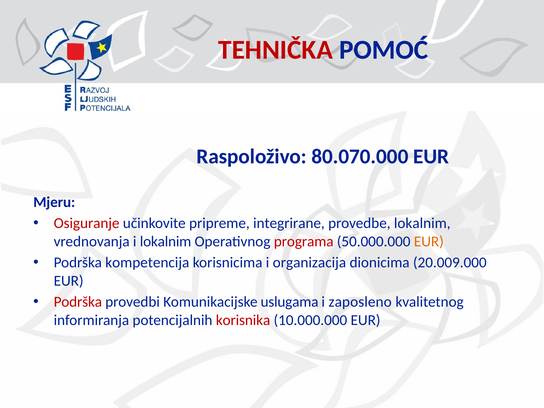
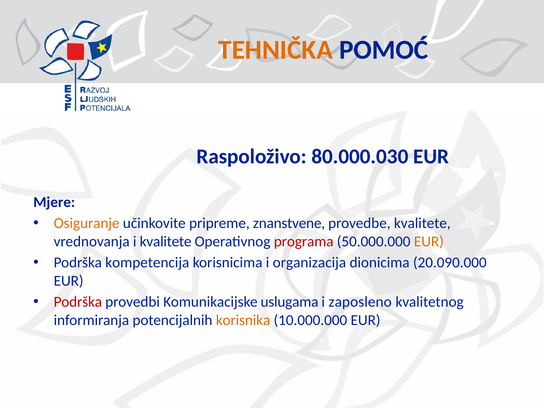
TEHNIČKA colour: red -> orange
80.070.000: 80.070.000 -> 80.000.030
Mjeru: Mjeru -> Mjere
Osiguranje colour: red -> orange
integrirane: integrirane -> znanstvene
provedbe lokalnim: lokalnim -> kvalitete
i lokalnim: lokalnim -> kvalitete
20.009.000: 20.009.000 -> 20.090.000
korisnika colour: red -> orange
